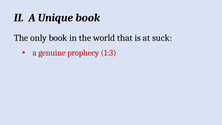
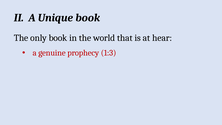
suck: suck -> hear
